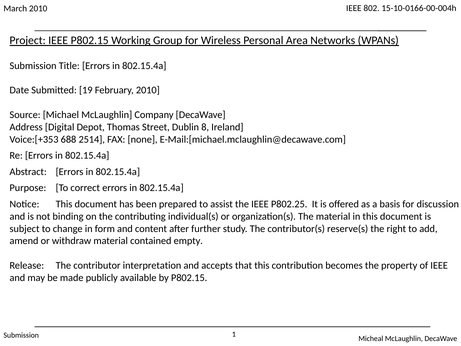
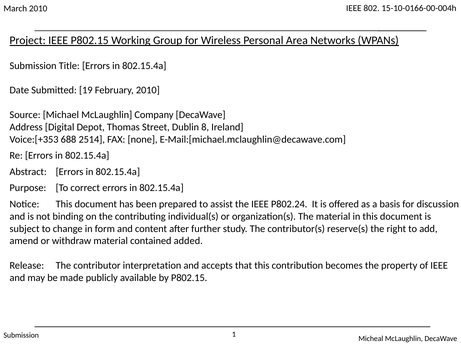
P802.25: P802.25 -> P802.24
empty: empty -> added
